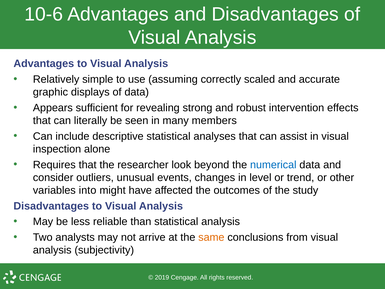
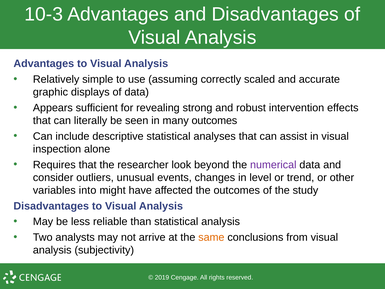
10-6: 10-6 -> 10-3
many members: members -> outcomes
numerical colour: blue -> purple
